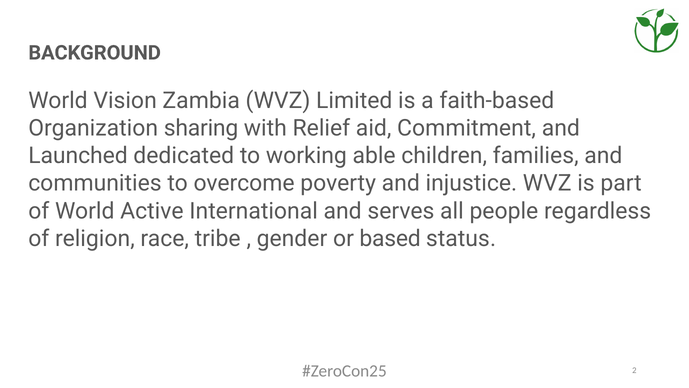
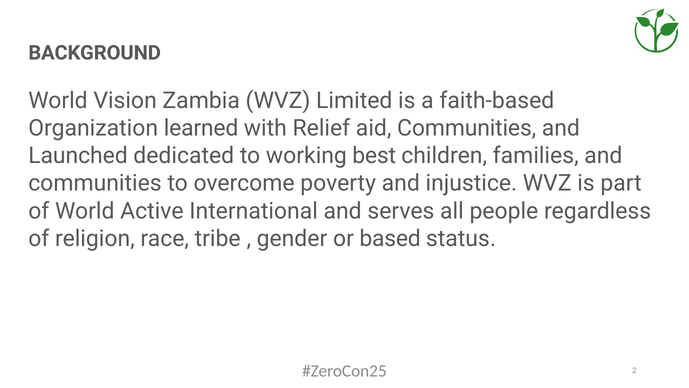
sharing: sharing -> learned
aid Commitment: Commitment -> Communities
able: able -> best
